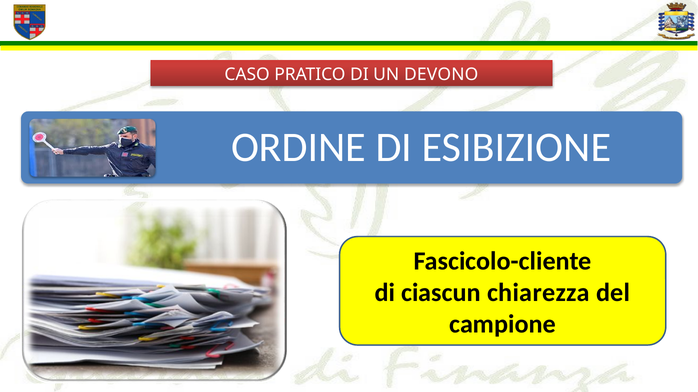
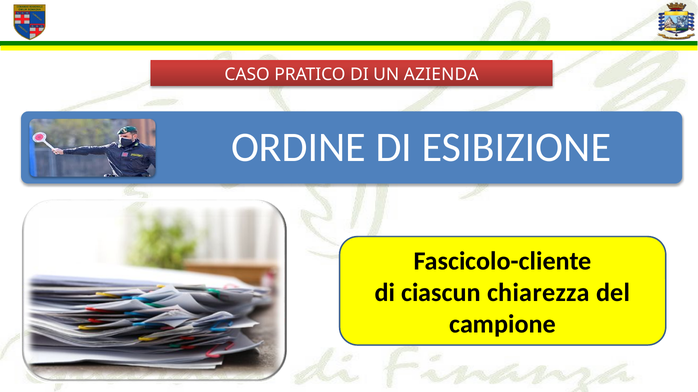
DEVONO: DEVONO -> AZIENDA
